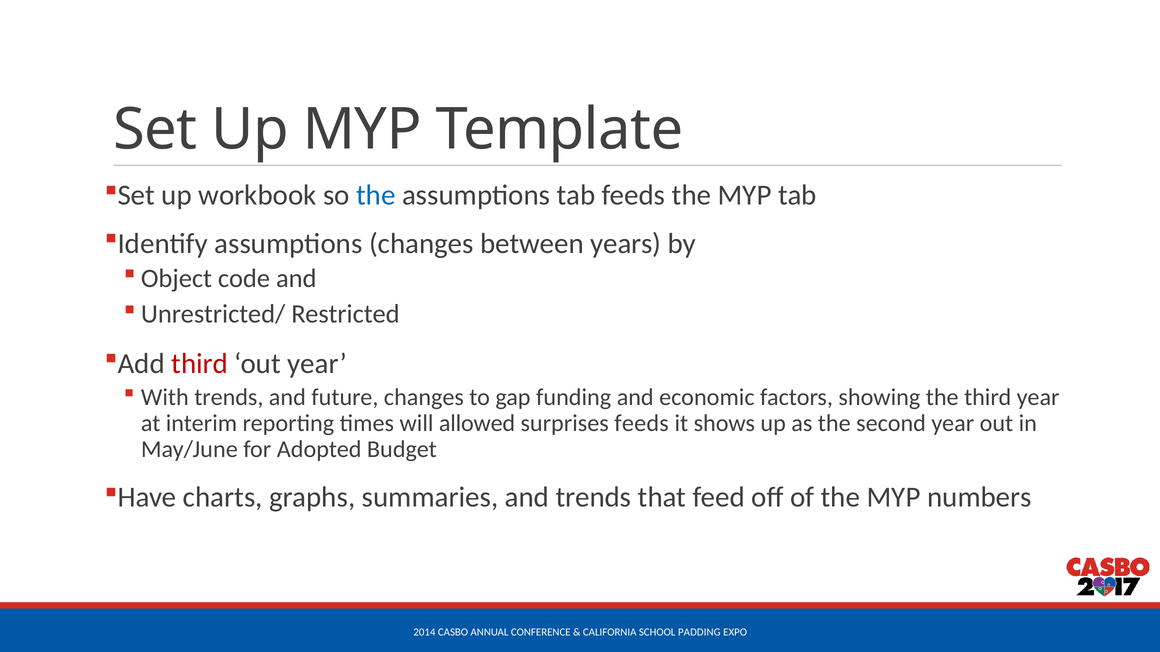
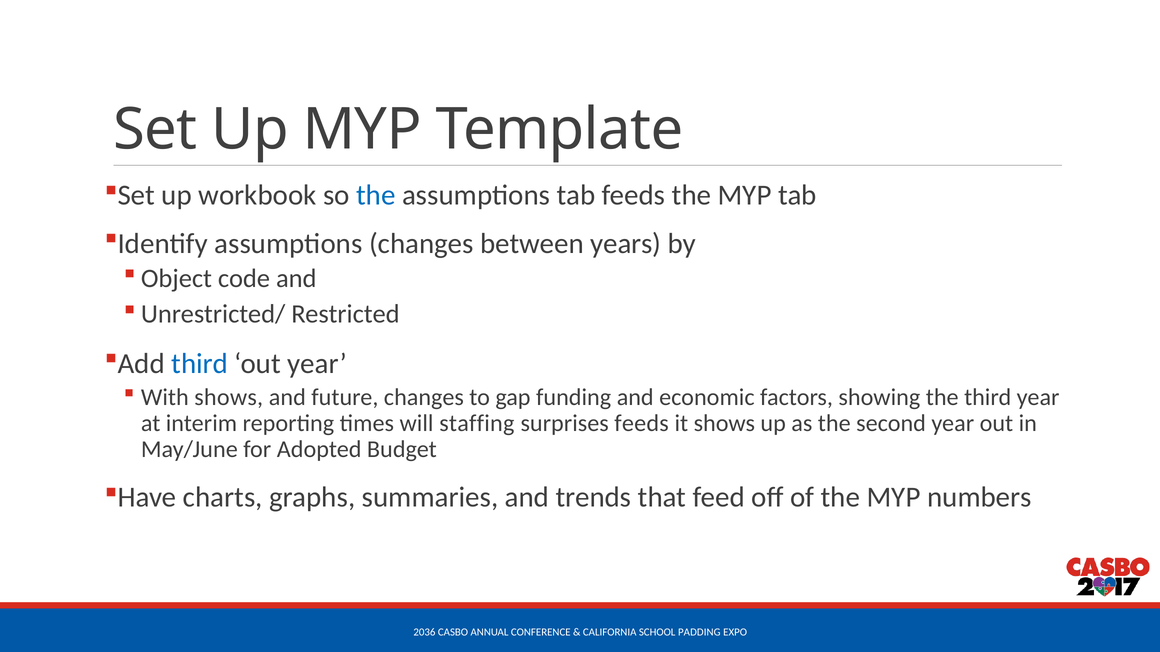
third at (200, 364) colour: red -> blue
With trends: trends -> shows
allowed: allowed -> staffing
2014: 2014 -> 2036
